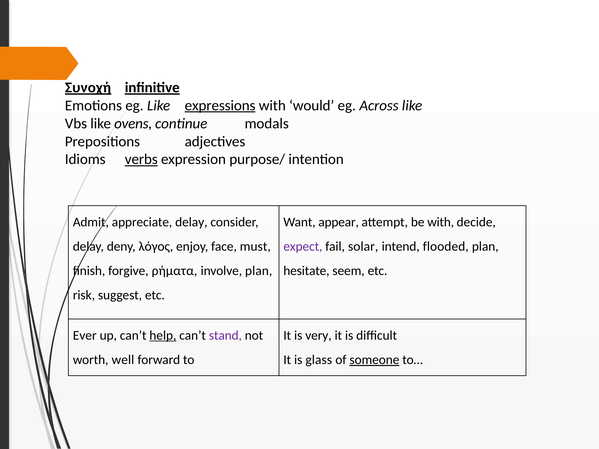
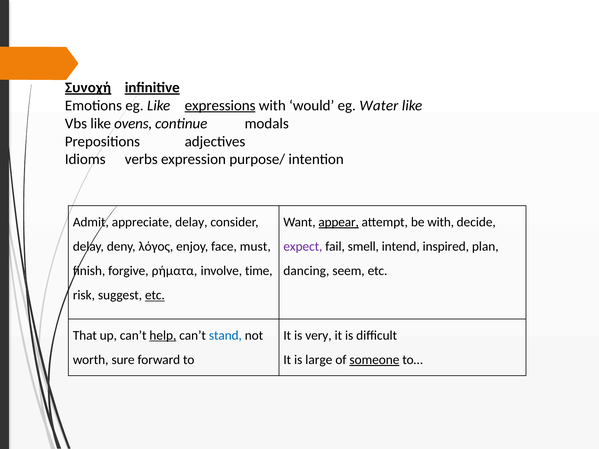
Across: Across -> Water
verbs underline: present -> none
appear underline: none -> present
solar: solar -> smell
flooded: flooded -> inspired
involve plan: plan -> time
hesitate: hesitate -> dancing
etc at (155, 295) underline: none -> present
Ever: Ever -> That
stand colour: purple -> blue
well: well -> sure
glass: glass -> large
